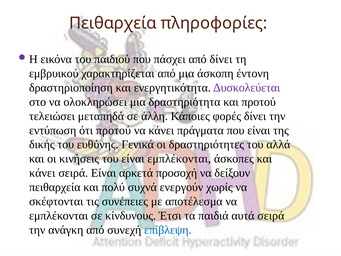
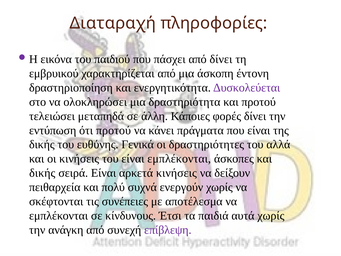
Πειθαρχεία at (113, 23): Πειθαρχεία -> Διαταραχή
κάνει at (42, 173): κάνει -> δικής
αρκετά προσοχή: προσοχή -> κινήσεις
αυτά σειρά: σειρά -> χωρίς
επίβλεψη colour: blue -> purple
